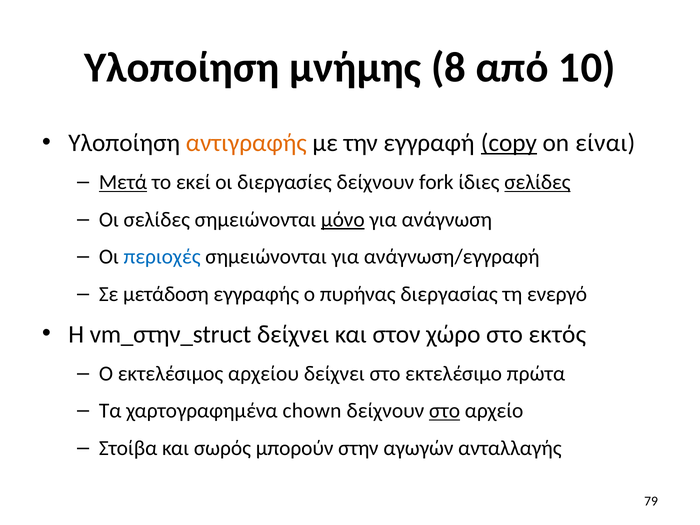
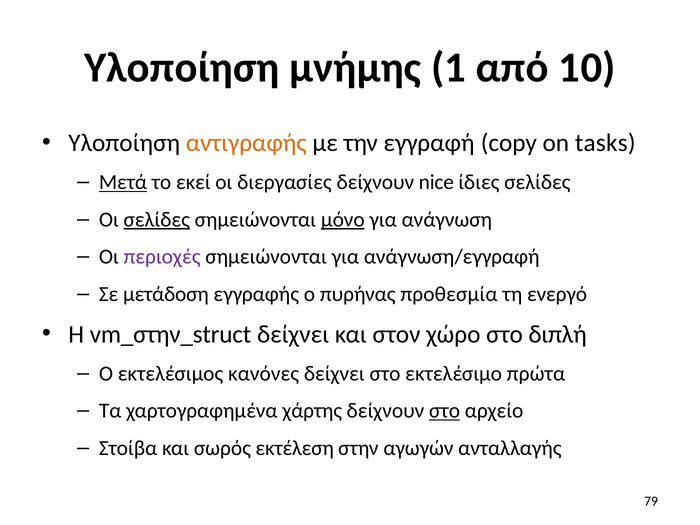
8: 8 -> 1
copy underline: present -> none
είναι: είναι -> tasks
fork: fork -> nice
σελίδες at (537, 182) underline: present -> none
σελίδες at (157, 220) underline: none -> present
περιοχές colour: blue -> purple
διεργασίας: διεργασίας -> προθεσμία
εκτός: εκτός -> διπλή
αρχείου: αρχείου -> κανόνες
chown: chown -> χάρτης
μπορούν: μπορούν -> εκτέλεση
